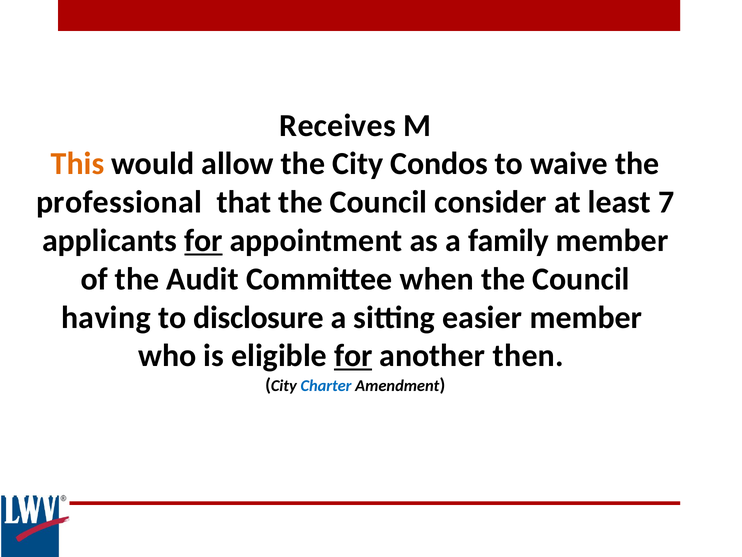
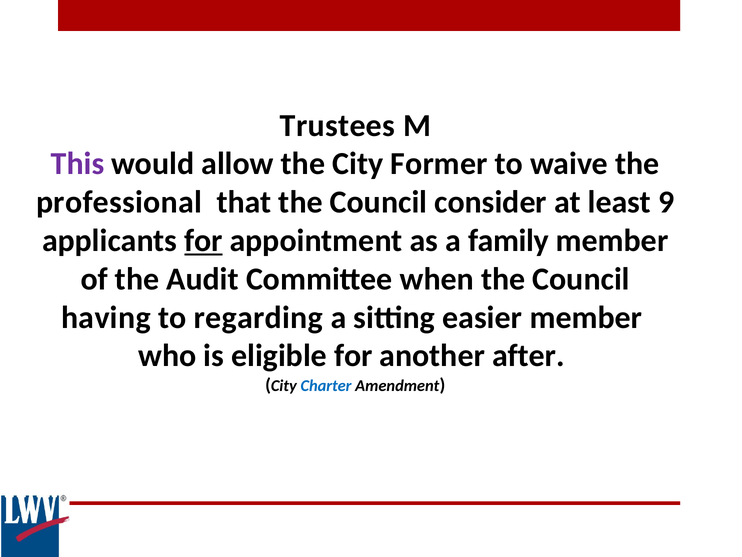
Receives: Receives -> Trustees
This colour: orange -> purple
Condos: Condos -> Former
7: 7 -> 9
disclosure: disclosure -> regarding
for at (353, 356) underline: present -> none
then: then -> after
